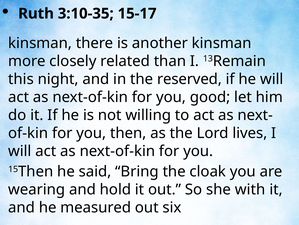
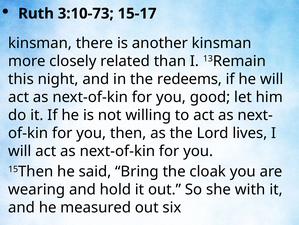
3:10-35: 3:10-35 -> 3:10-73
reserved: reserved -> redeems
